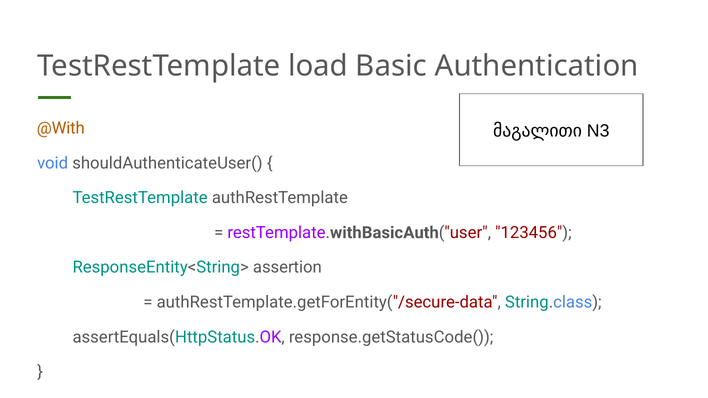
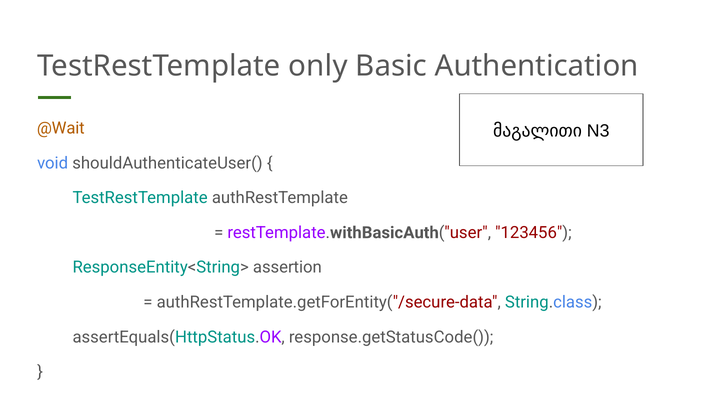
load: load -> only
@With: @With -> @Wait
